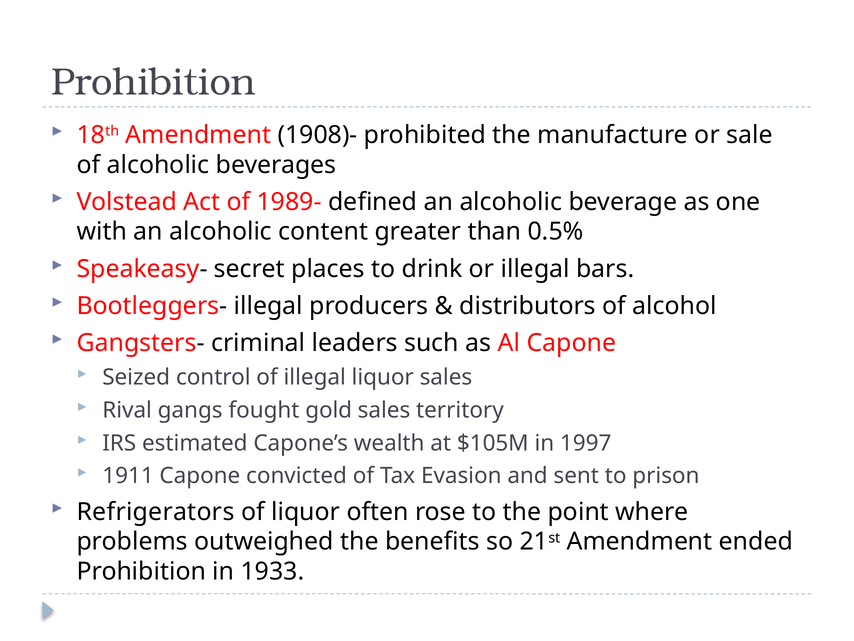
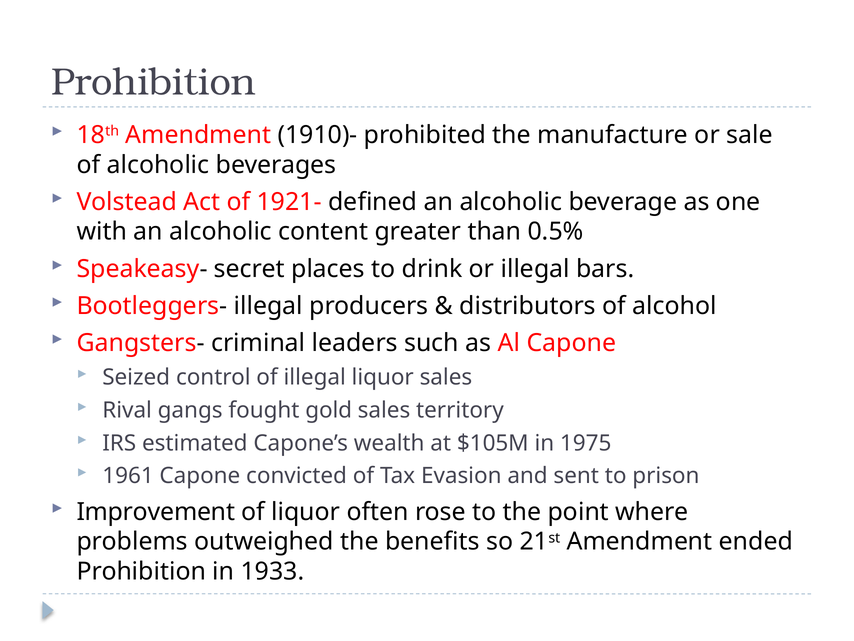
1908)-: 1908)- -> 1910)-
1989-: 1989- -> 1921-
1997: 1997 -> 1975
1911: 1911 -> 1961
Refrigerators: Refrigerators -> Improvement
